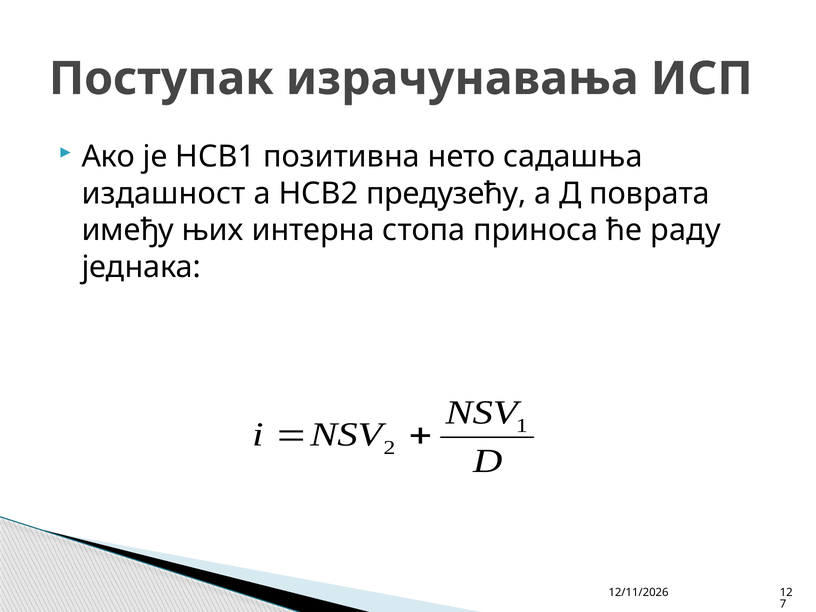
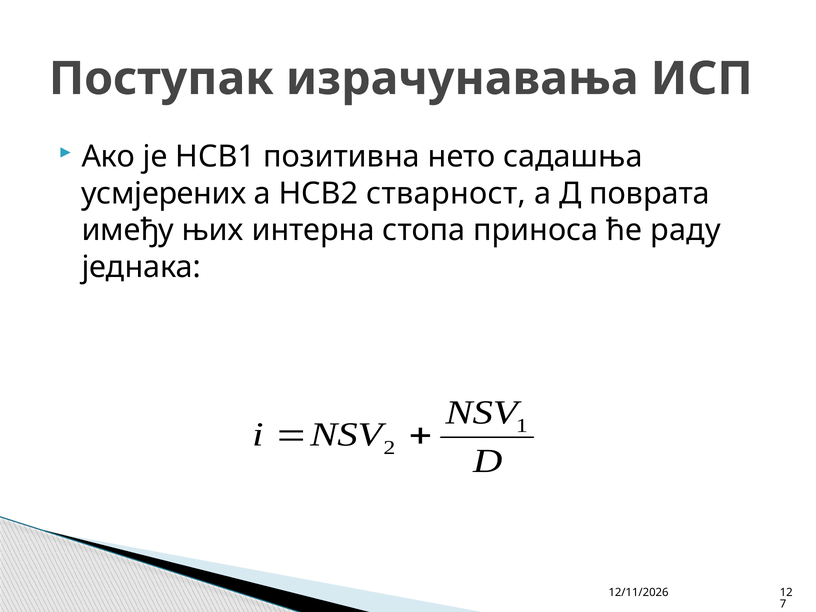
издашност: издашност -> усмјерених
предузећу: предузећу -> стварност
